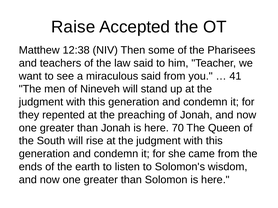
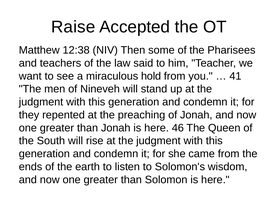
miraculous said: said -> hold
70: 70 -> 46
